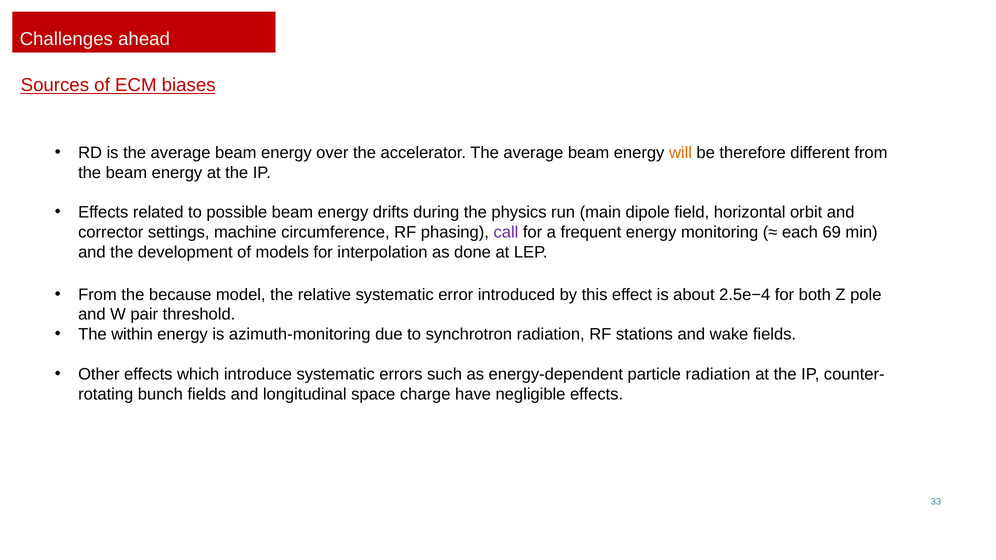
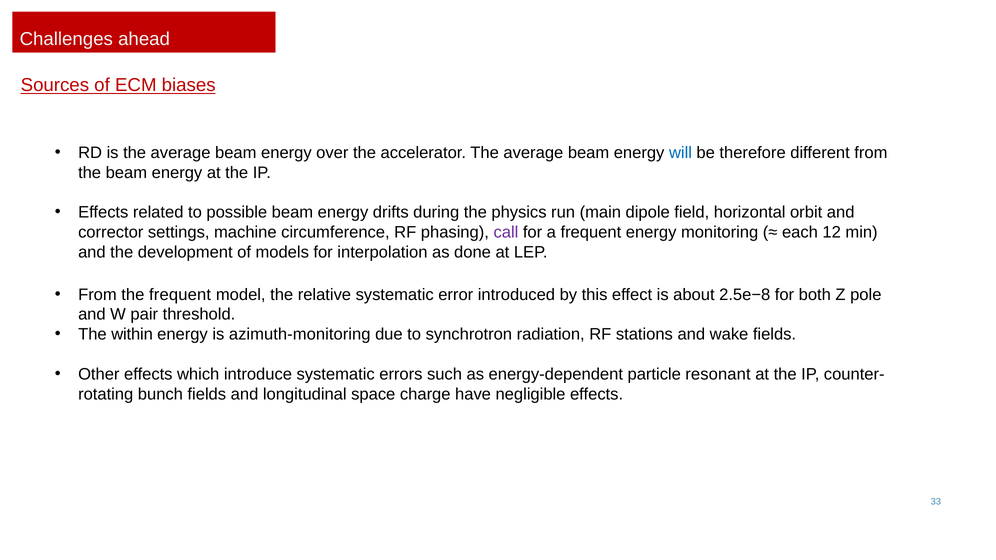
will colour: orange -> blue
69: 69 -> 12
the because: because -> frequent
2.5e−4: 2.5e−4 -> 2.5e−8
particle radiation: radiation -> resonant
